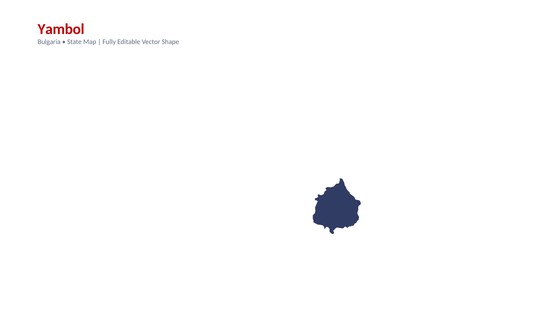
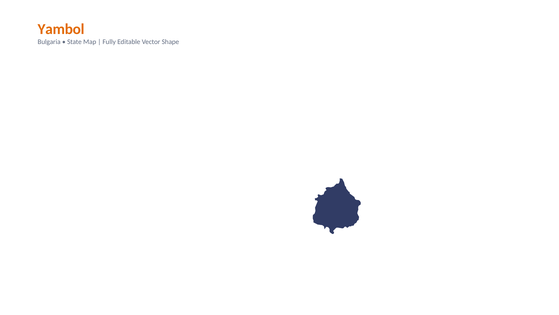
Yambol colour: red -> orange
